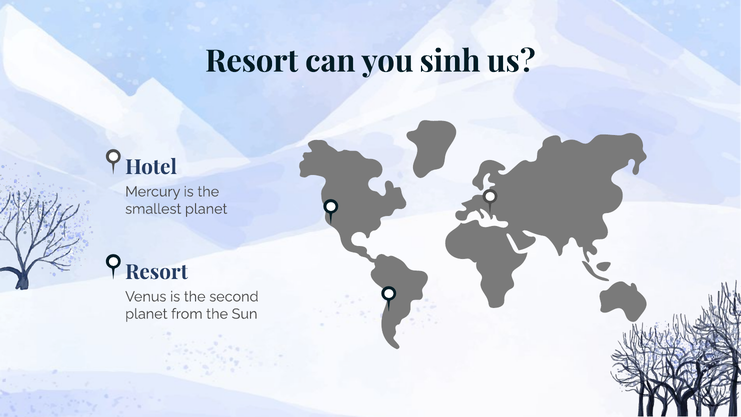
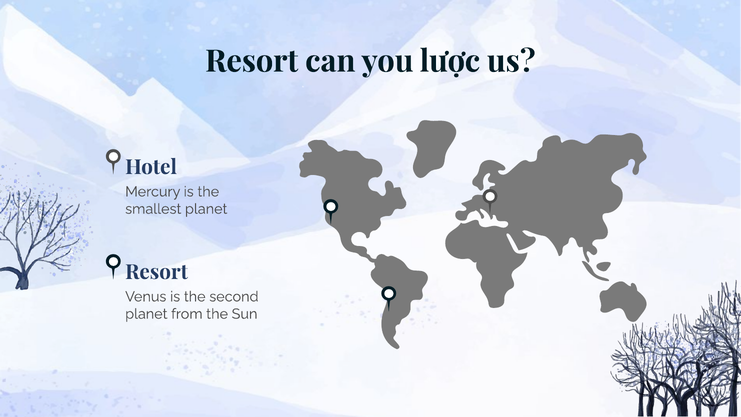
sinh: sinh -> lược
